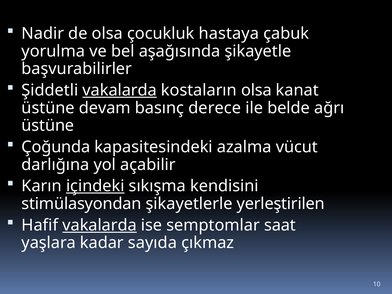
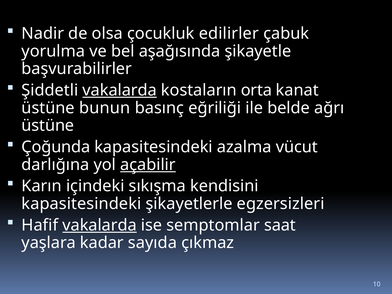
hastaya: hastaya -> edilirler
kostaların olsa: olsa -> orta
devam: devam -> bunun
derece: derece -> eğriliği
açabilir underline: none -> present
içindeki underline: present -> none
stimülasyondan at (82, 204): stimülasyondan -> kapasitesindeki
yerleştirilen: yerleştirilen -> egzersizleri
